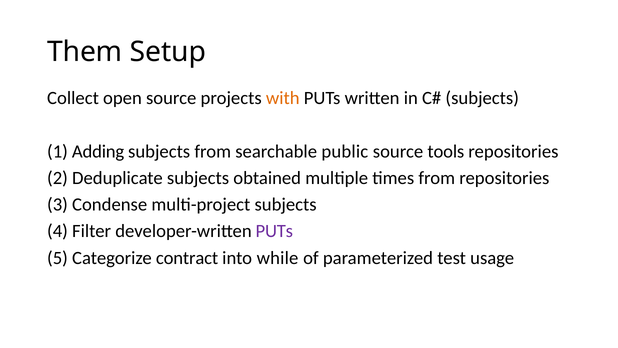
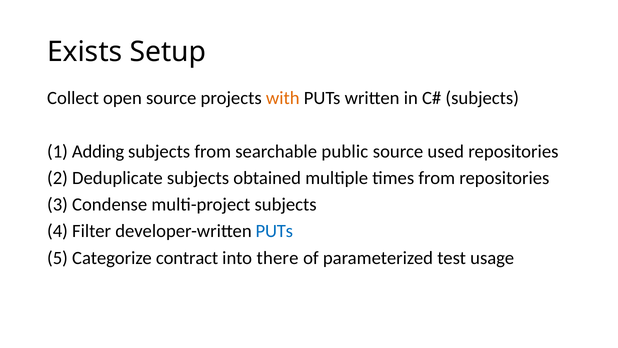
Them: Them -> Exists
tools: tools -> used
PUTs at (274, 231) colour: purple -> blue
while: while -> there
